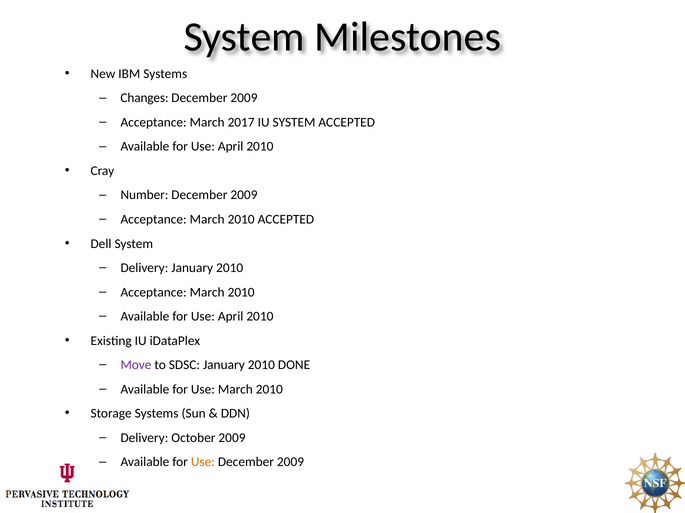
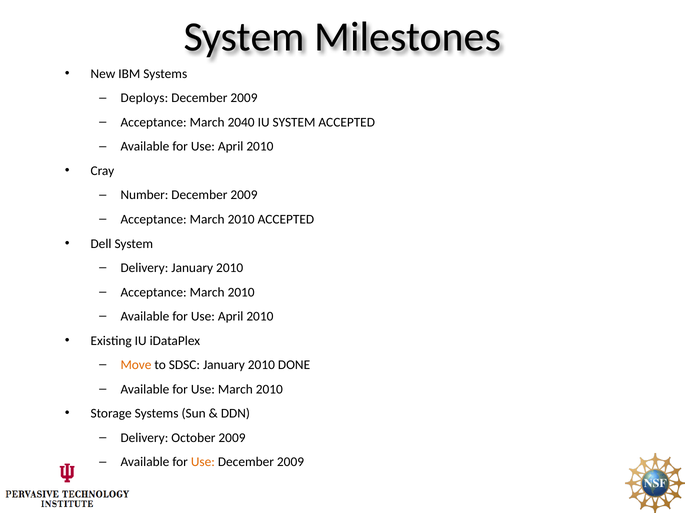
Changes: Changes -> Deploys
2017: 2017 -> 2040
Move colour: purple -> orange
